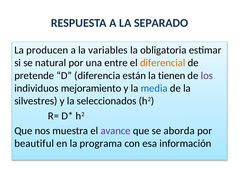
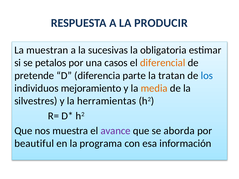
SEPARADO: SEPARADO -> PRODUCIR
producen: producen -> muestran
variables: variables -> sucesivas
natural: natural -> petalos
entre: entre -> casos
están: están -> parte
tienen: tienen -> tratan
los colour: purple -> blue
media colour: blue -> orange
seleccionados: seleccionados -> herramientas
